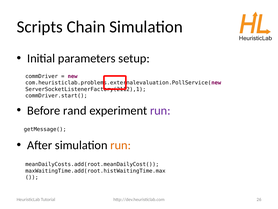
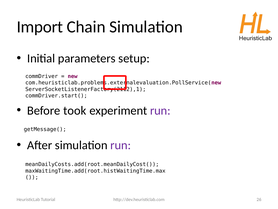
Scripts: Scripts -> Import
rand: rand -> took
run at (121, 145) colour: orange -> purple
